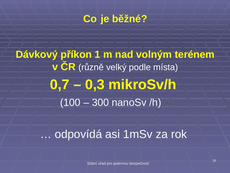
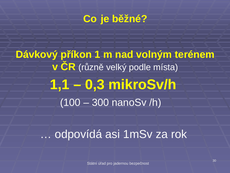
0,7: 0,7 -> 1,1
